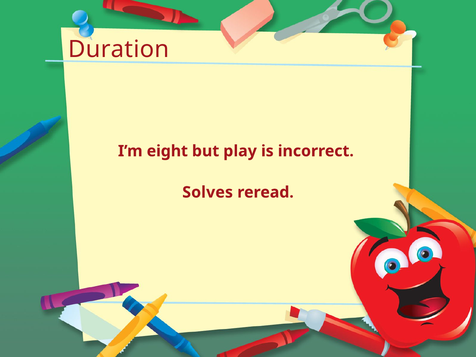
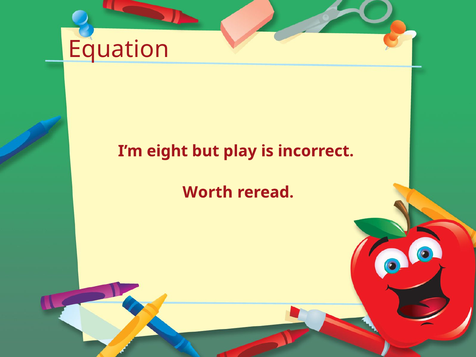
Duration: Duration -> Equation
Solves: Solves -> Worth
